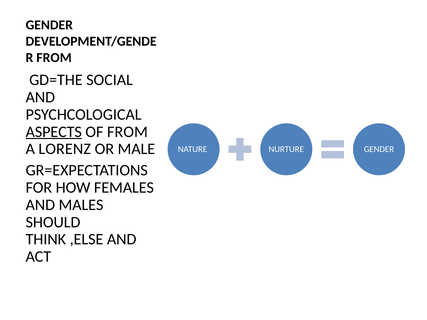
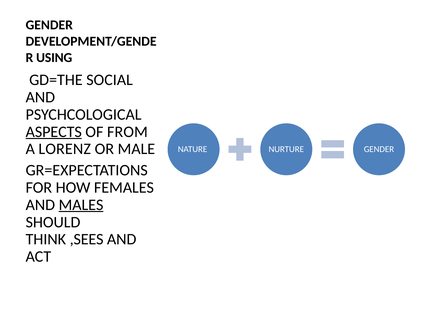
FROM at (54, 58): FROM -> USING
MALES underline: none -> present
,ELSE: ,ELSE -> ,SEES
